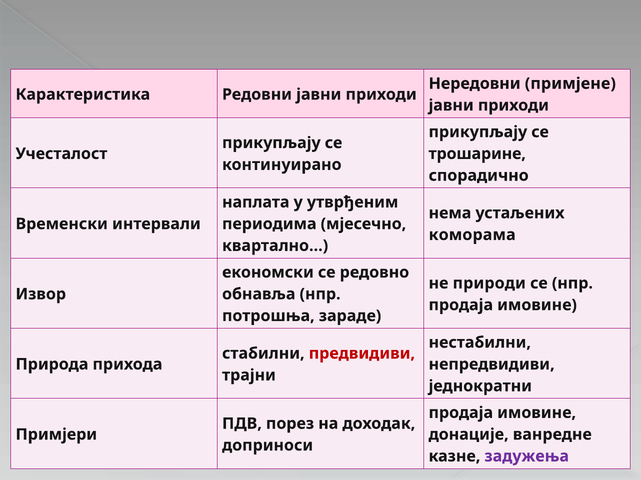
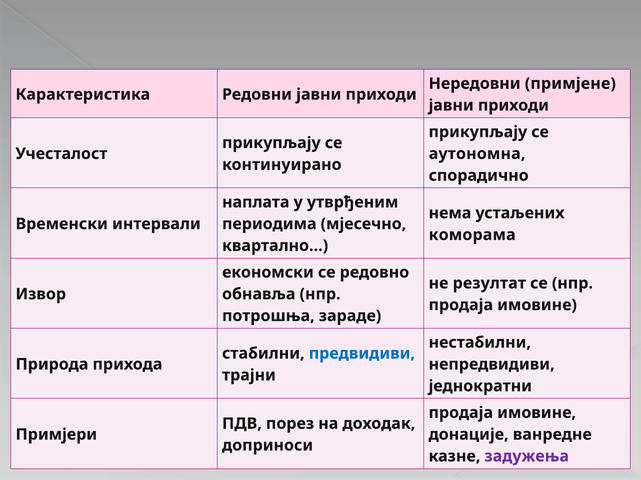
трошарине: трошарине -> аутономна
природи: природи -> резултат
предвидиви colour: red -> blue
